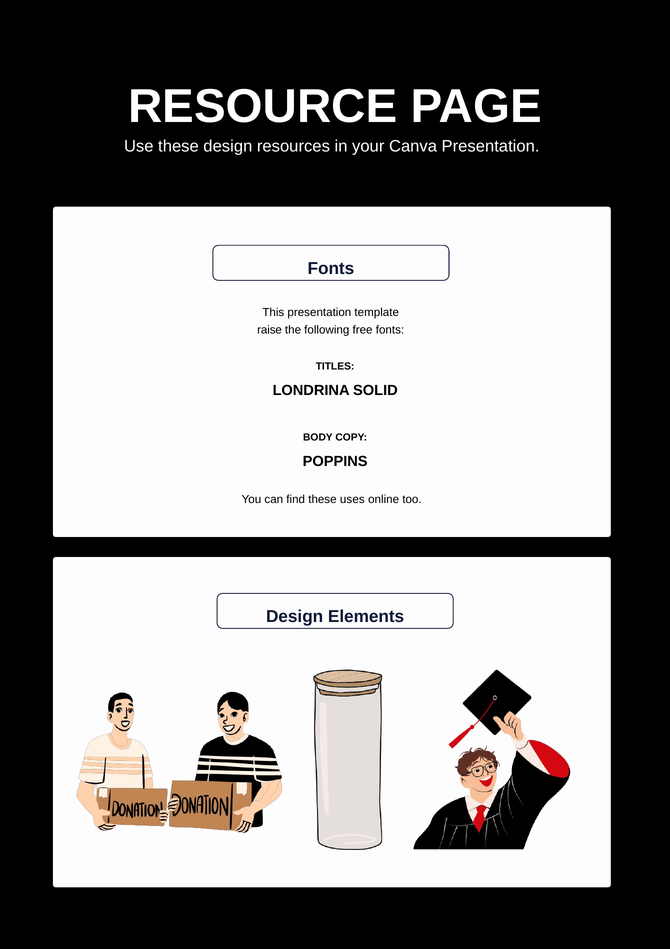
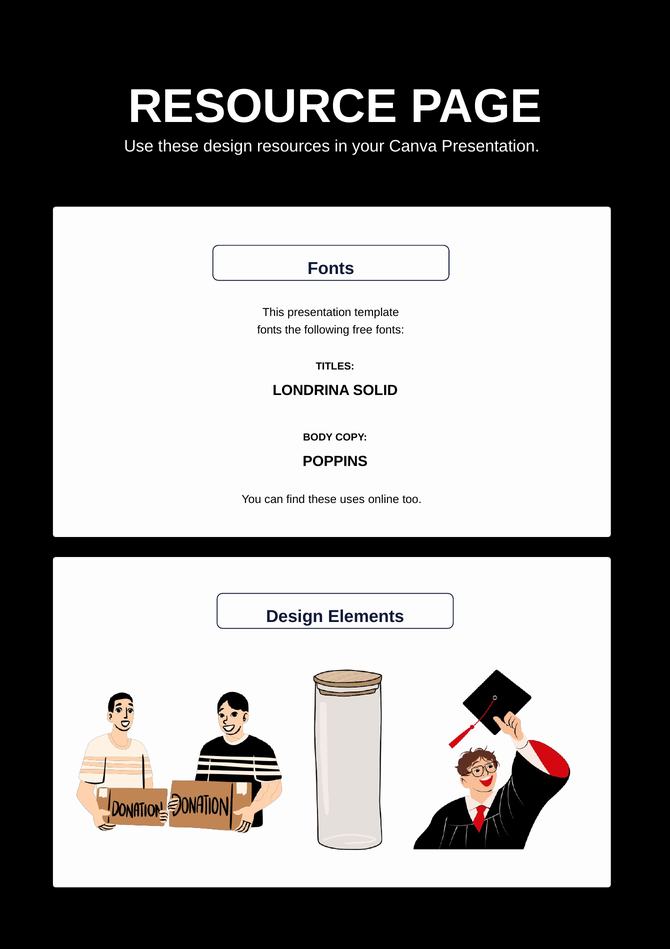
raise at (270, 329): raise -> fonts
